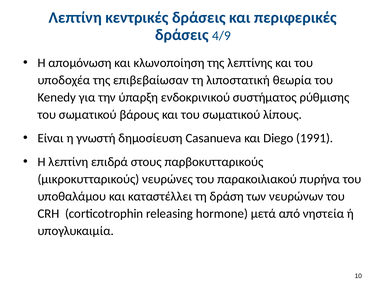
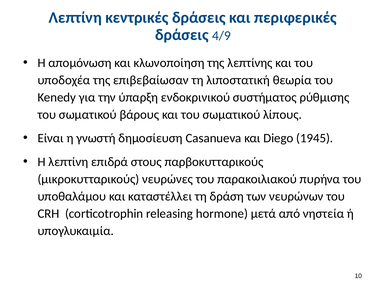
1991: 1991 -> 1945
